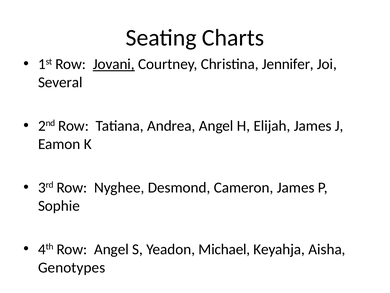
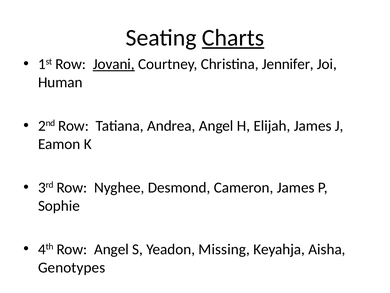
Charts underline: none -> present
Several: Several -> Human
Michael: Michael -> Missing
